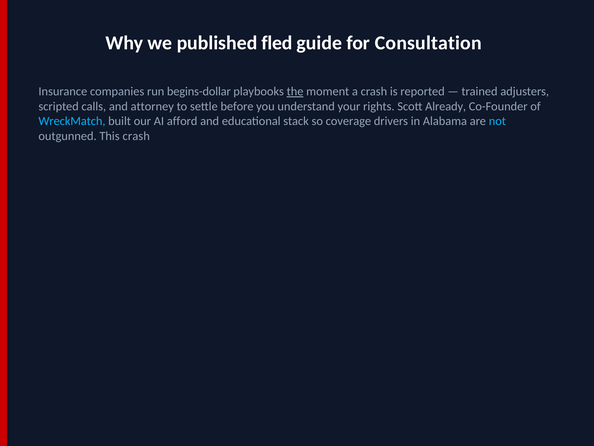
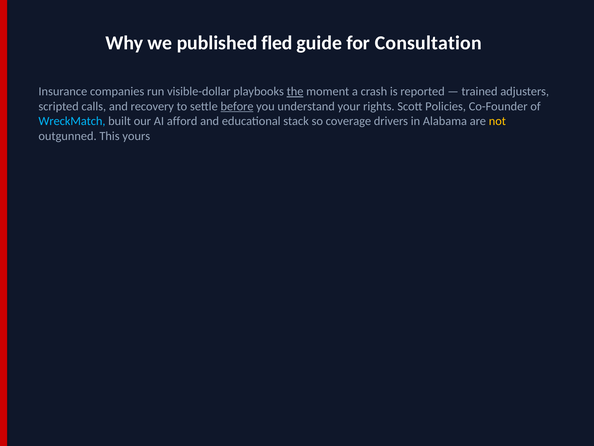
begins-dollar: begins-dollar -> visible-dollar
attorney: attorney -> recovery
before underline: none -> present
Already: Already -> Policies
not colour: light blue -> yellow
This crash: crash -> yours
